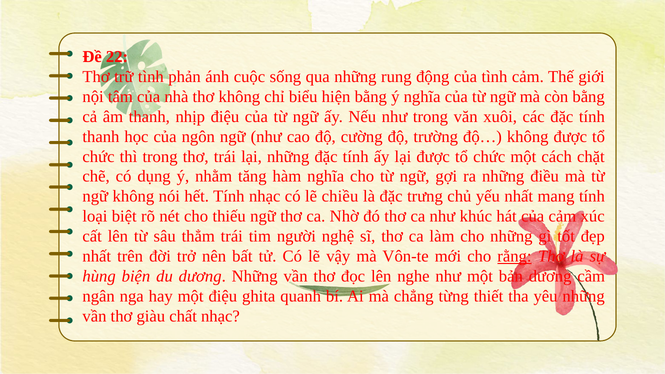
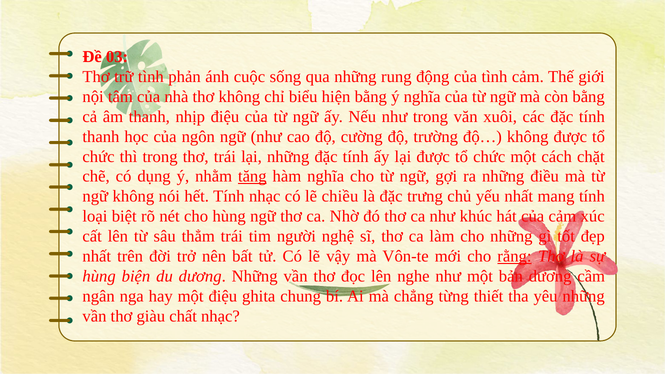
22: 22 -> 03
tăng underline: none -> present
cho thiếu: thiếu -> hùng
quanh: quanh -> chung
